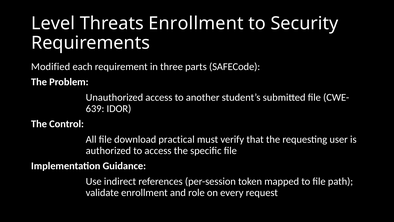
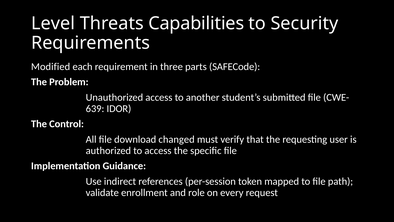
Threats Enrollment: Enrollment -> Capabilities
practical: practical -> changed
